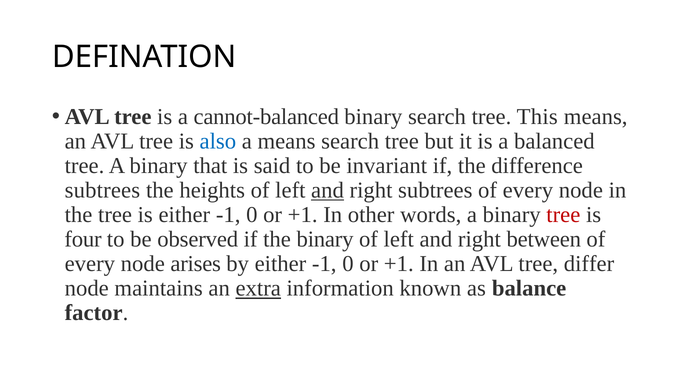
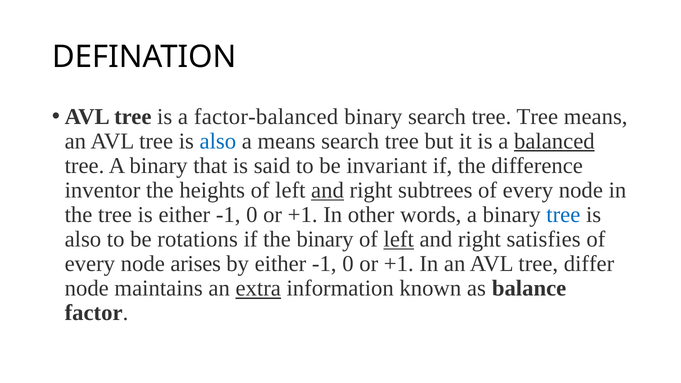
cannot-balanced: cannot-balanced -> factor-balanced
tree This: This -> Tree
balanced underline: none -> present
subtrees at (102, 190): subtrees -> inventor
tree at (563, 215) colour: red -> blue
four at (83, 239): four -> also
observed: observed -> rotations
left at (399, 239) underline: none -> present
between: between -> satisfies
